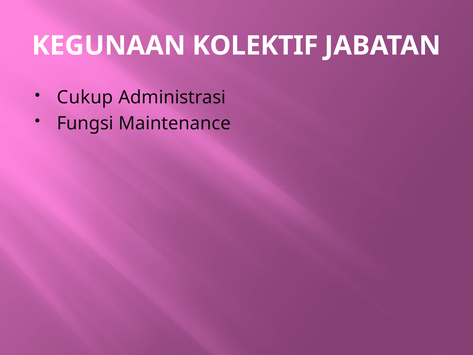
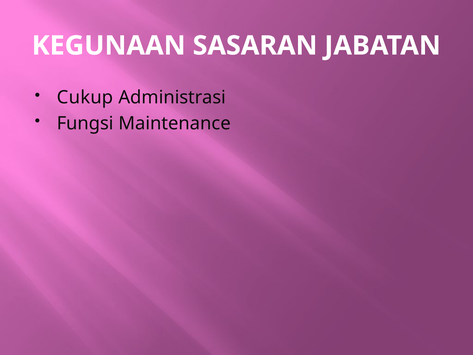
KOLEKTIF: KOLEKTIF -> SASARAN
